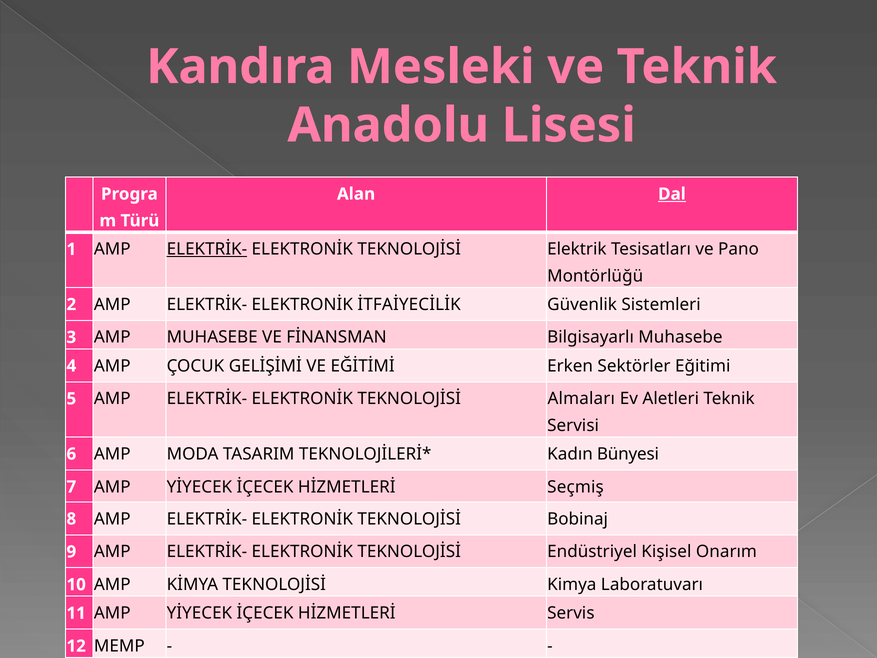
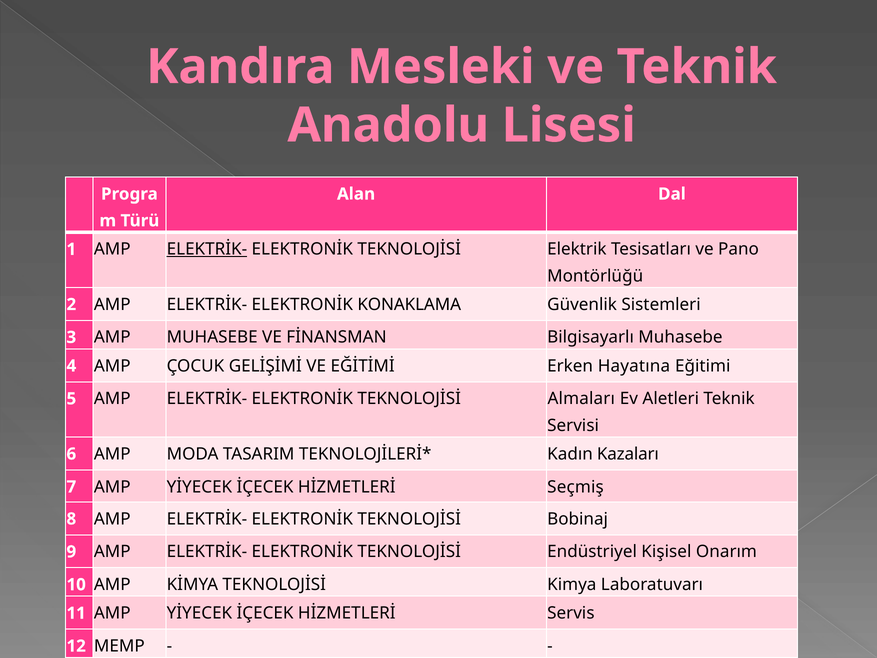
Dal underline: present -> none
İTFAİYECİLİK: İTFAİYECİLİK -> KONAKLAMA
Sektörler: Sektörler -> Hayatına
Bünyesi: Bünyesi -> Kazaları
